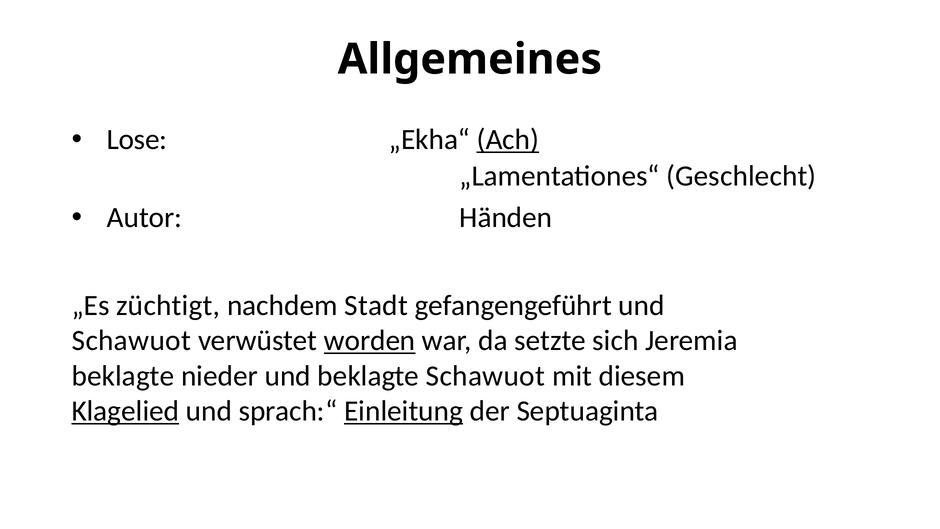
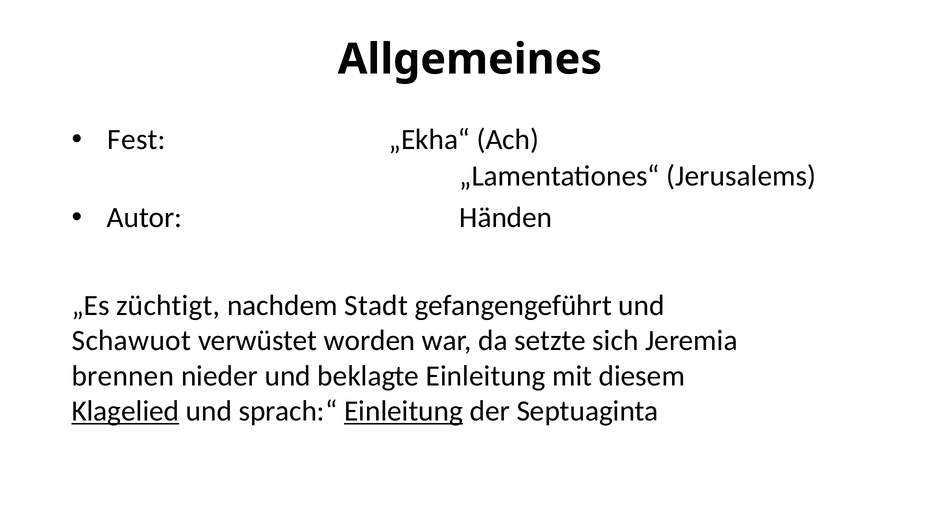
Lose: Lose -> Fest
Ach underline: present -> none
Geschlecht: Geschlecht -> Jerusalems
worden underline: present -> none
beklagte at (123, 376): beklagte -> brennen
beklagte Schawuot: Schawuot -> Einleitung
